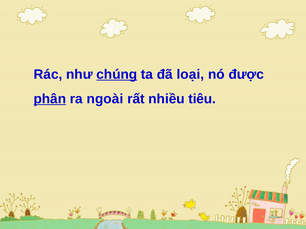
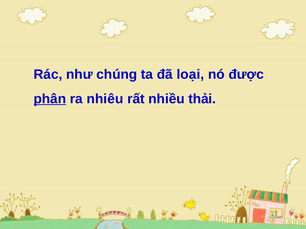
chúng underline: present -> none
ngoài: ngoài -> nhiêu
tiêu: tiêu -> thải
